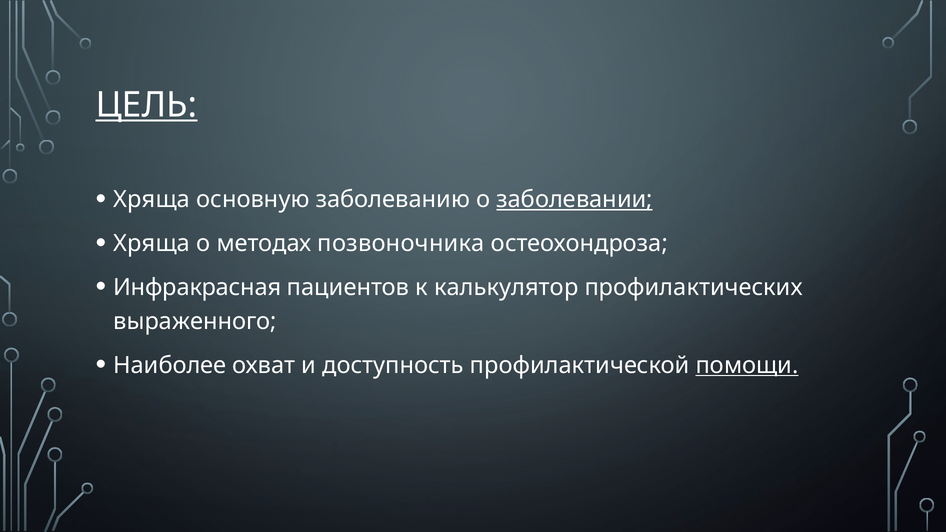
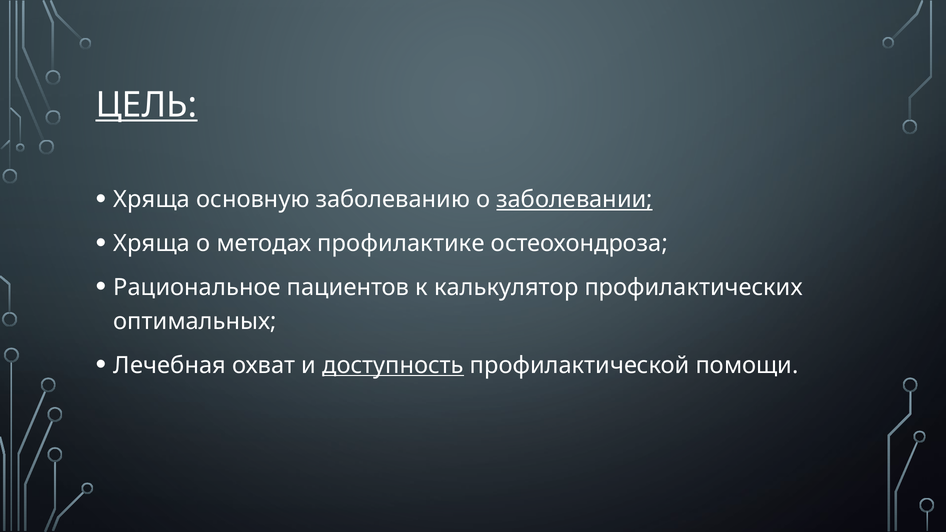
позвоночника: позвоночника -> профилактике
Инфракрасная: Инфракрасная -> Рациональное
выраженного: выраженного -> оптимальных
Наиболее: Наиболее -> Лечебная
доступность underline: none -> present
помощи underline: present -> none
